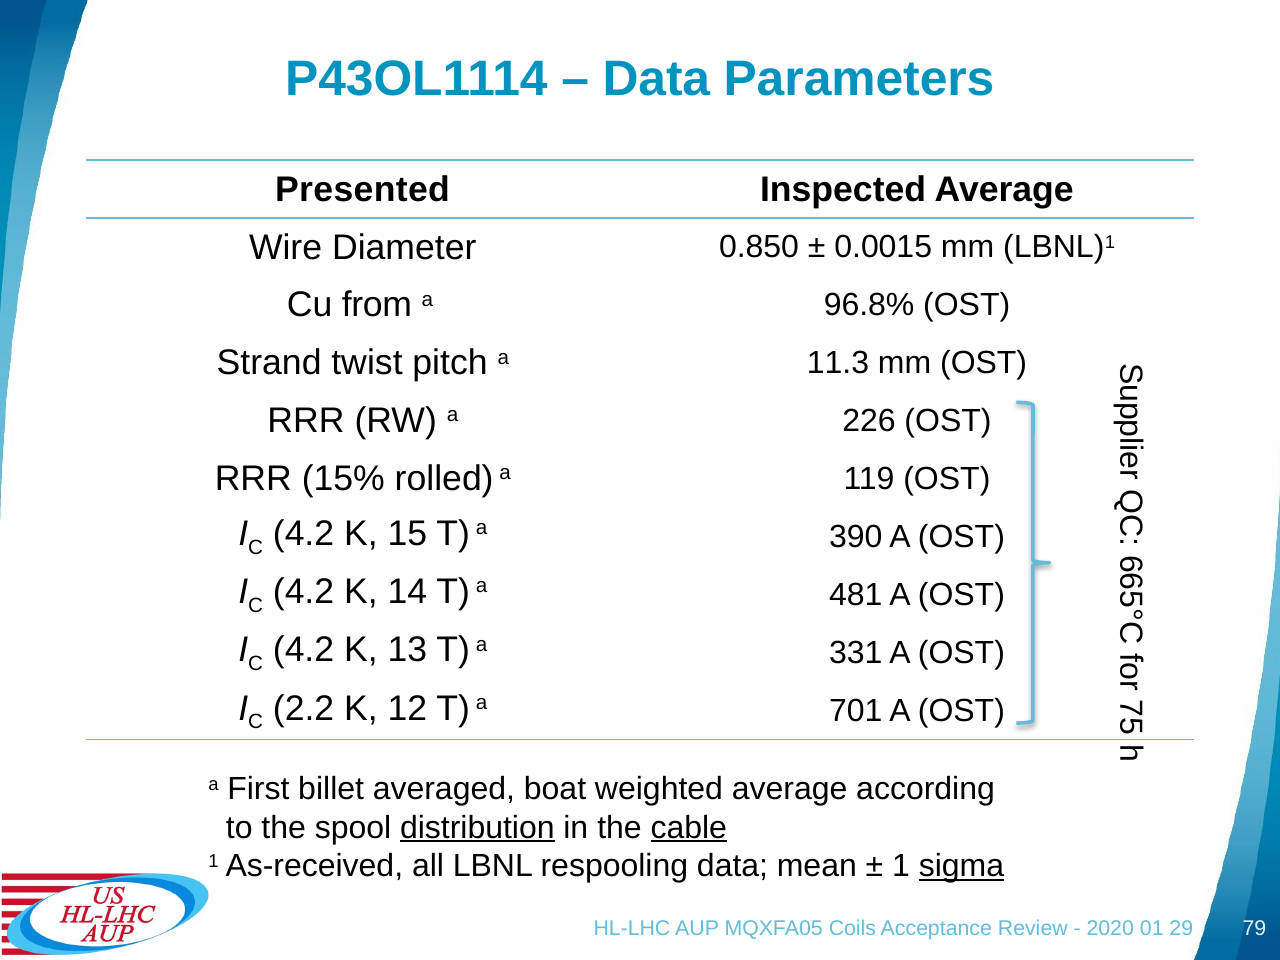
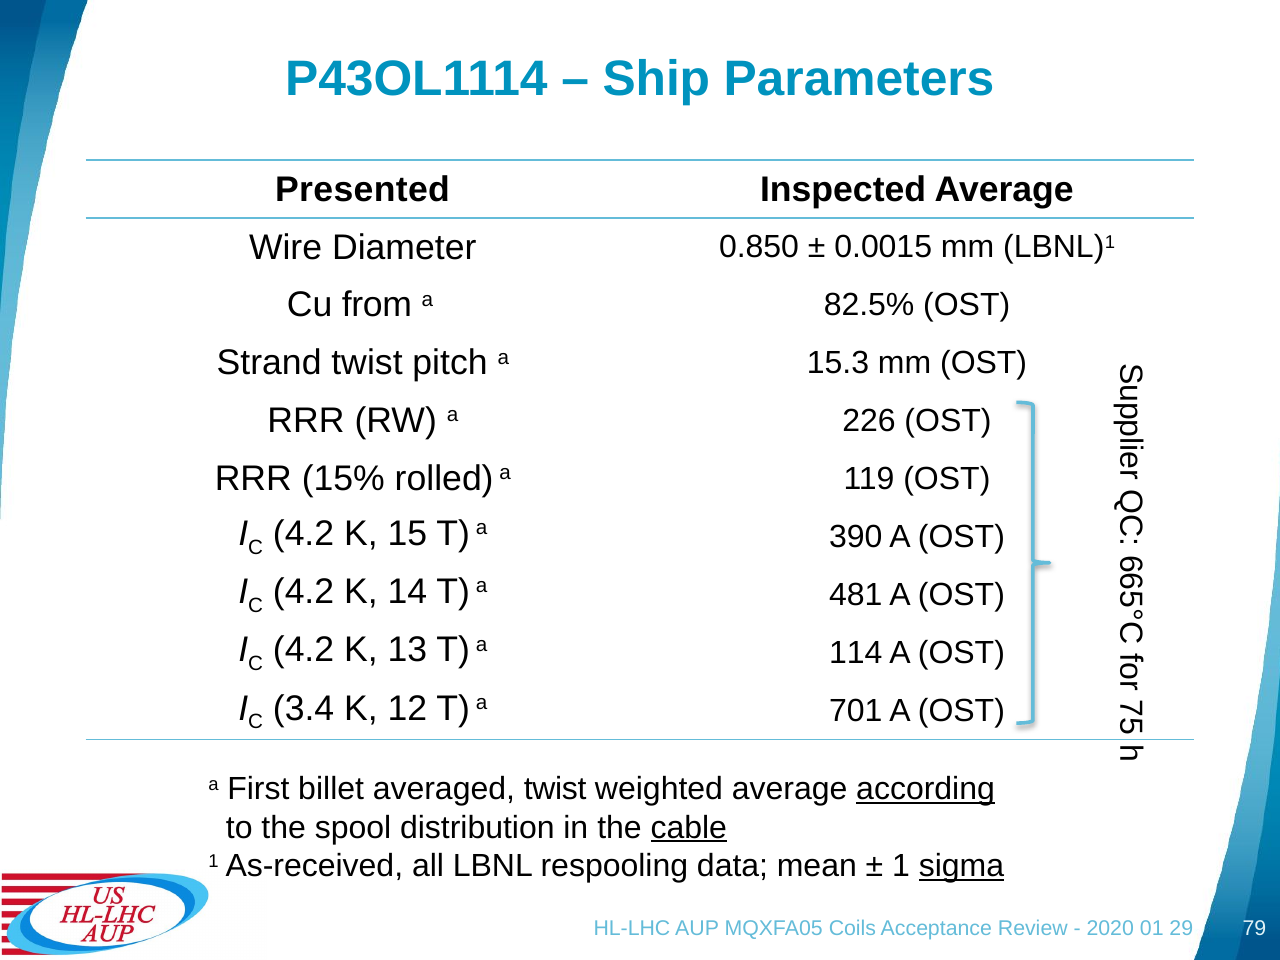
Data at (656, 79): Data -> Ship
96.8%: 96.8% -> 82.5%
11.3: 11.3 -> 15.3
331: 331 -> 114
2.2: 2.2 -> 3.4
averaged boat: boat -> twist
according underline: none -> present
distribution underline: present -> none
